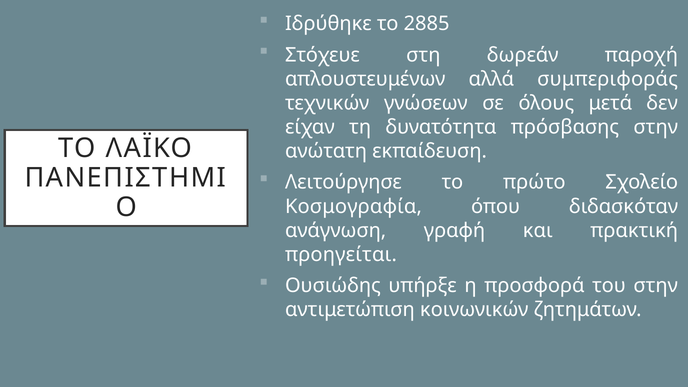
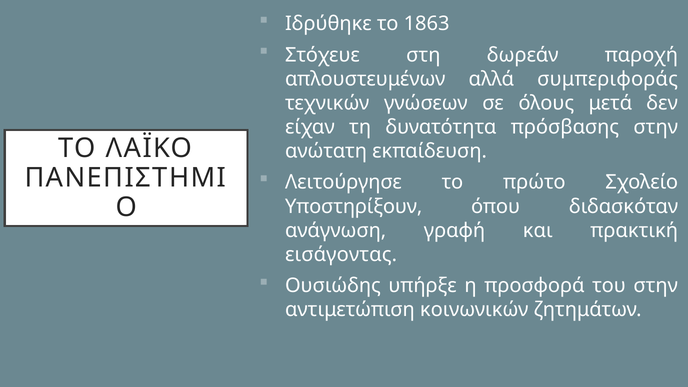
2885: 2885 -> 1863
Κοσμογραφία: Κοσμογραφία -> Υποστηρίξουν
προηγείται: προηγείται -> εισάγοντας
